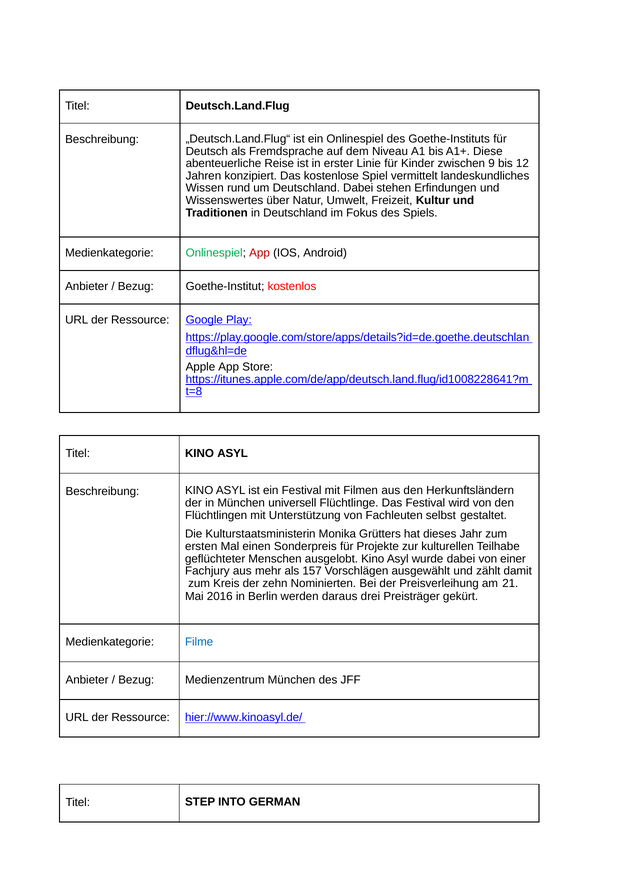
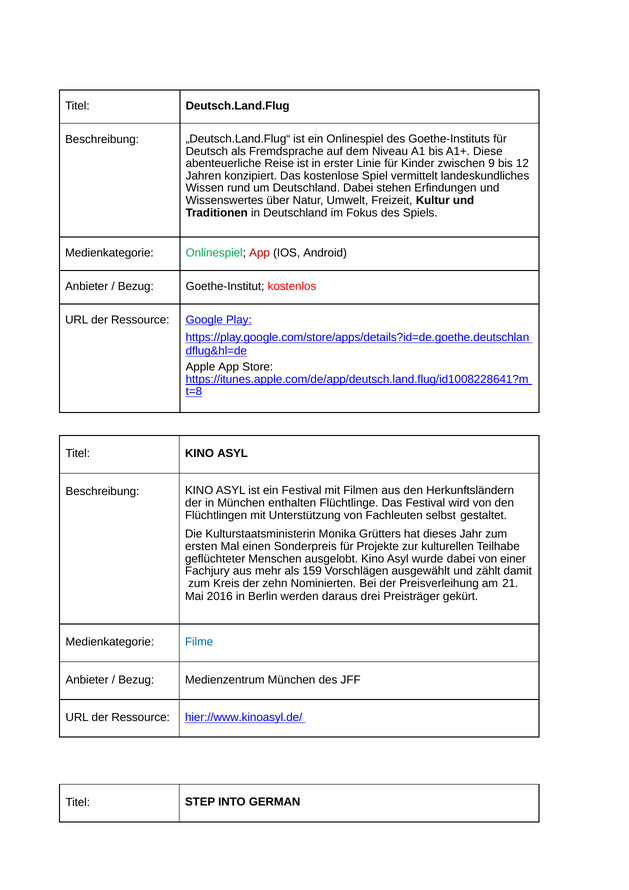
universell: universell -> enthalten
157: 157 -> 159
